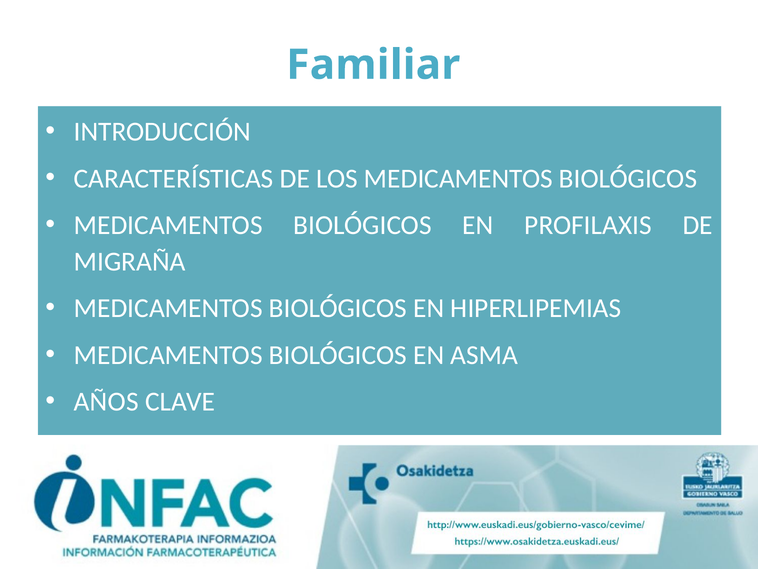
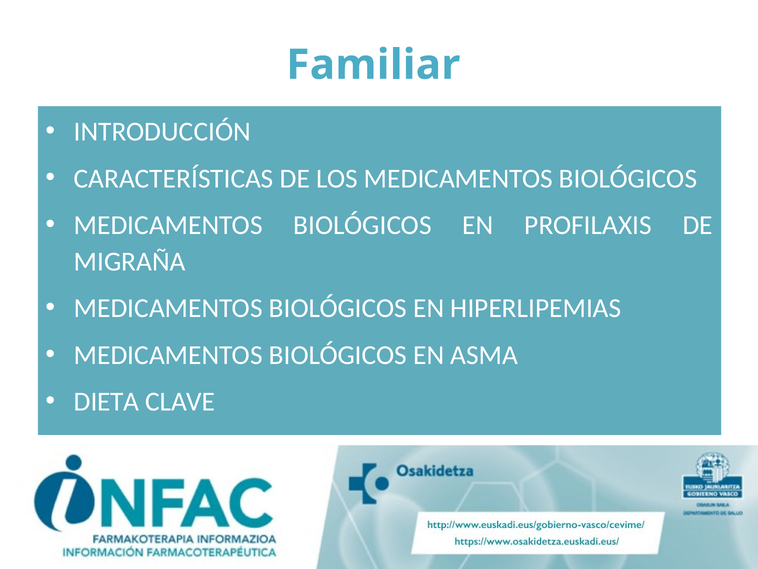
AÑOS: AÑOS -> DIETA
